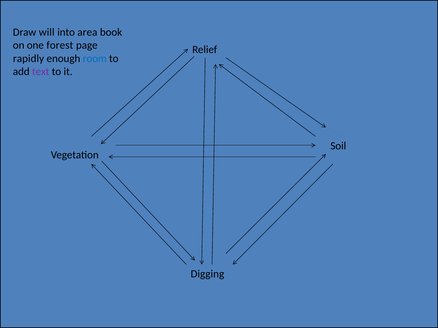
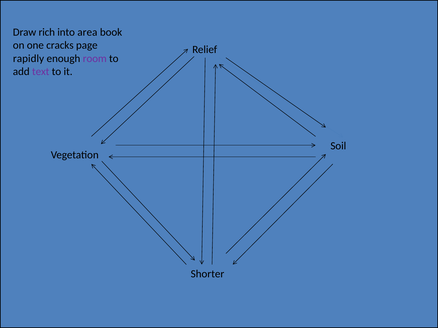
will: will -> rich
forest: forest -> cracks
room colour: blue -> purple
Digging: Digging -> Shorter
